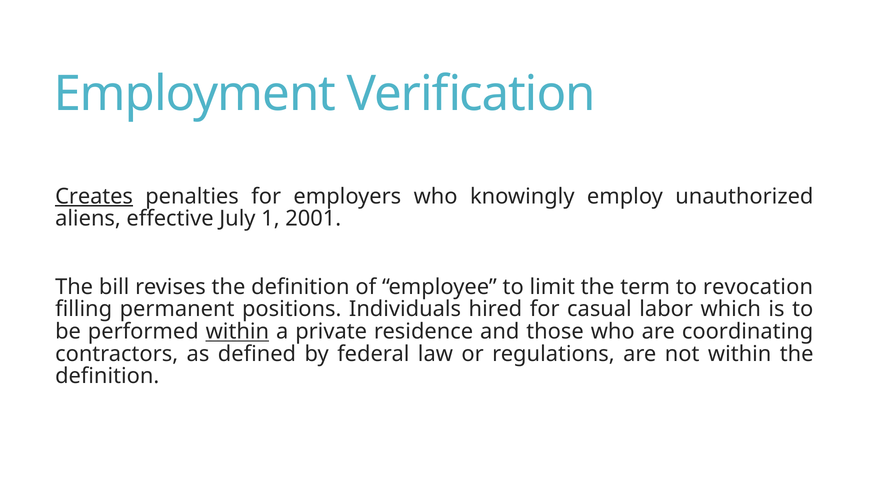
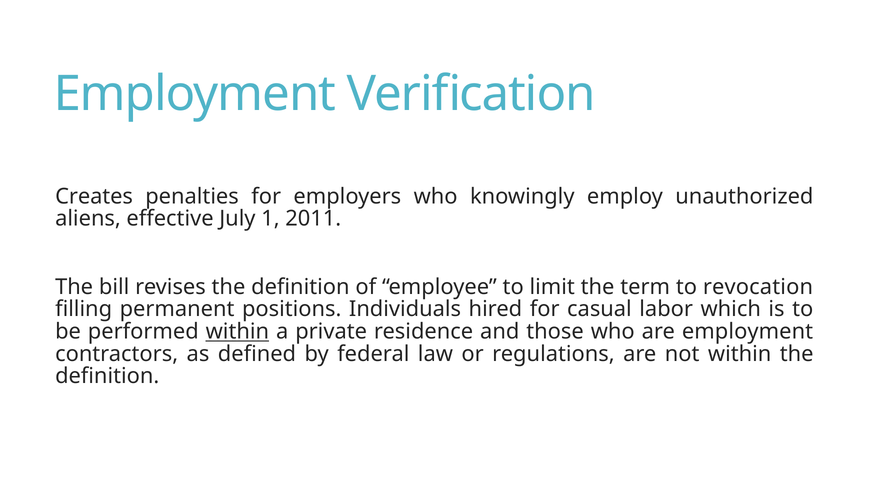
Creates underline: present -> none
2001: 2001 -> 2011
are coordinating: coordinating -> employment
